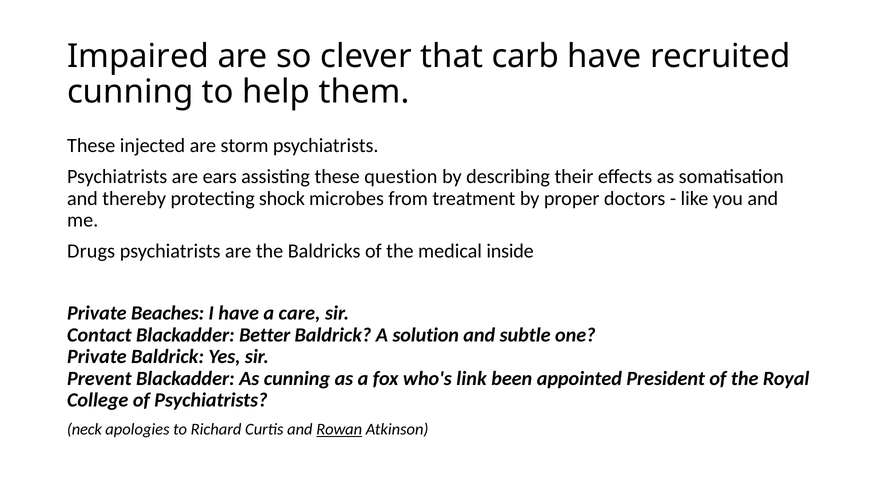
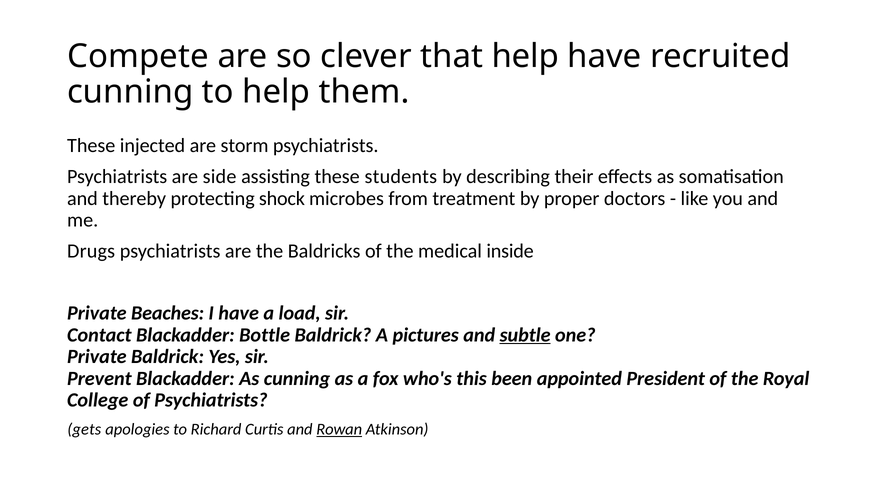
Impaired: Impaired -> Compete
that carb: carb -> help
ears: ears -> side
question: question -> students
care: care -> load
Better: Better -> Bottle
solution: solution -> pictures
subtle underline: none -> present
link: link -> this
neck: neck -> gets
